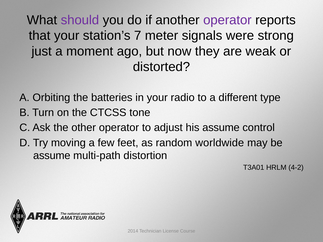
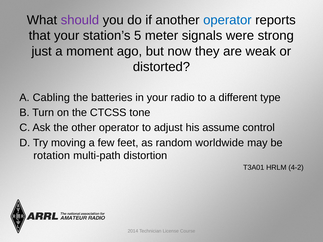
operator at (227, 20) colour: purple -> blue
7: 7 -> 5
Orbiting: Orbiting -> Cabling
assume at (52, 156): assume -> rotation
